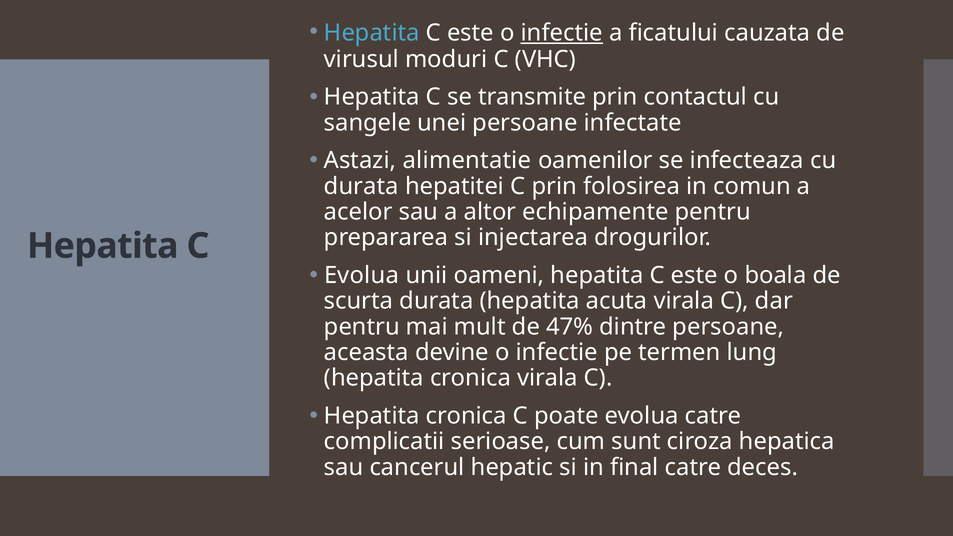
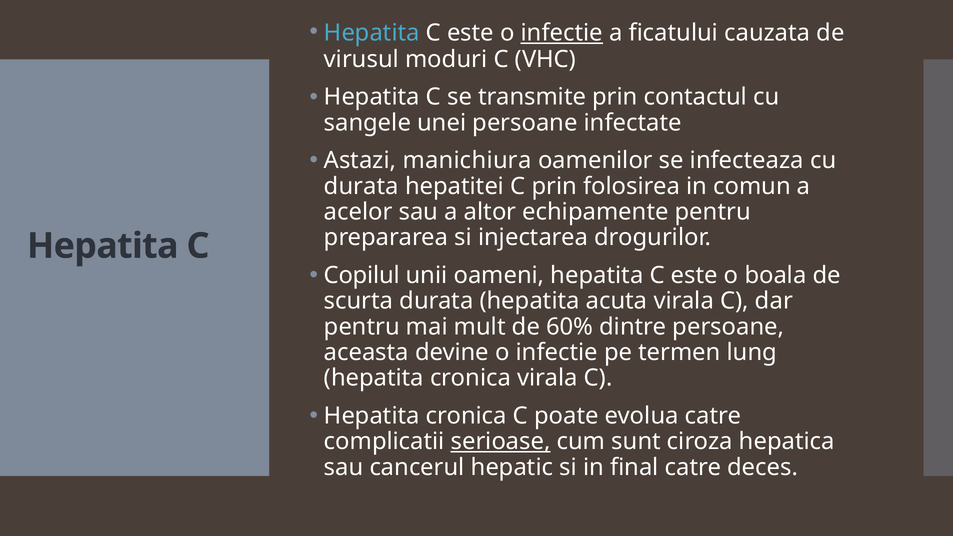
alimentatie: alimentatie -> manichiura
Evolua at (362, 275): Evolua -> Copilul
47%: 47% -> 60%
serioase underline: none -> present
